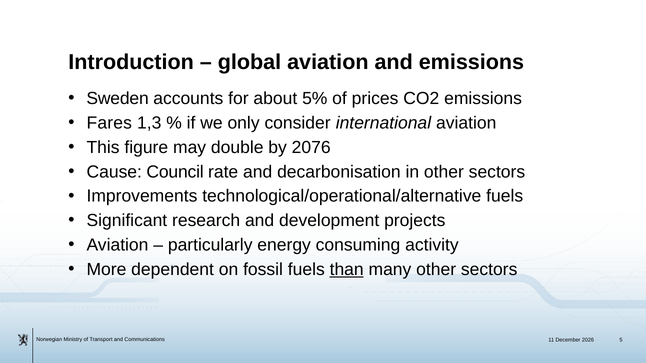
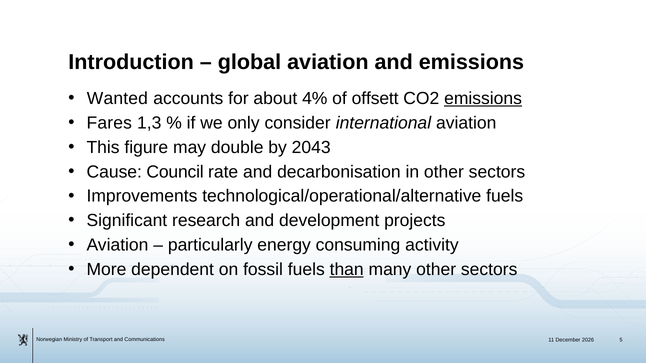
Sweden: Sweden -> Wanted
5%: 5% -> 4%
prices: prices -> offsett
emissions at (483, 99) underline: none -> present
2076: 2076 -> 2043
